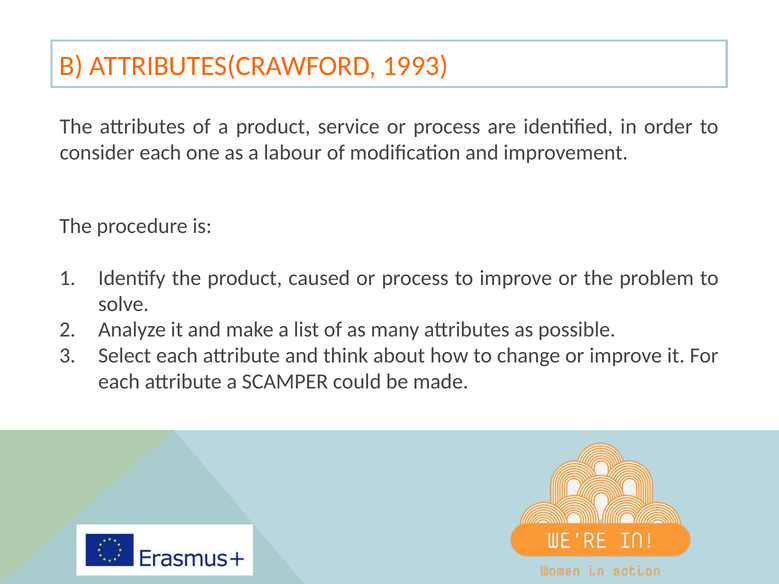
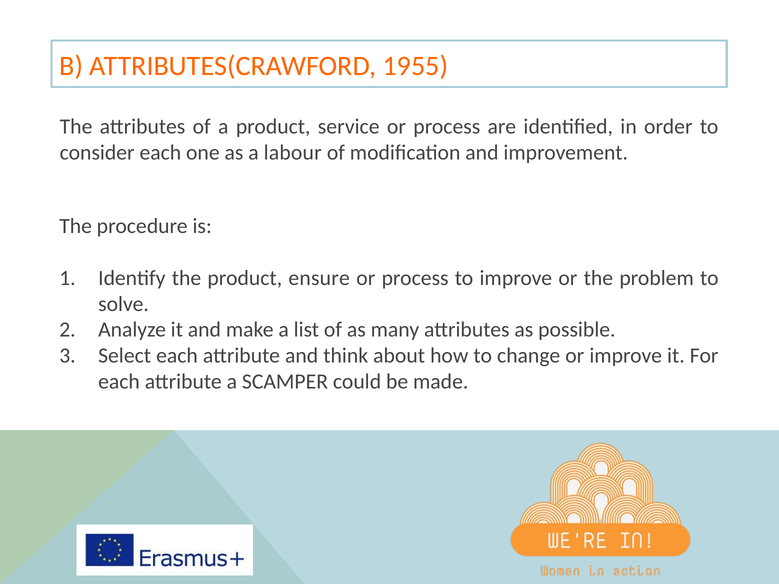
1993: 1993 -> 1955
caused: caused -> ensure
